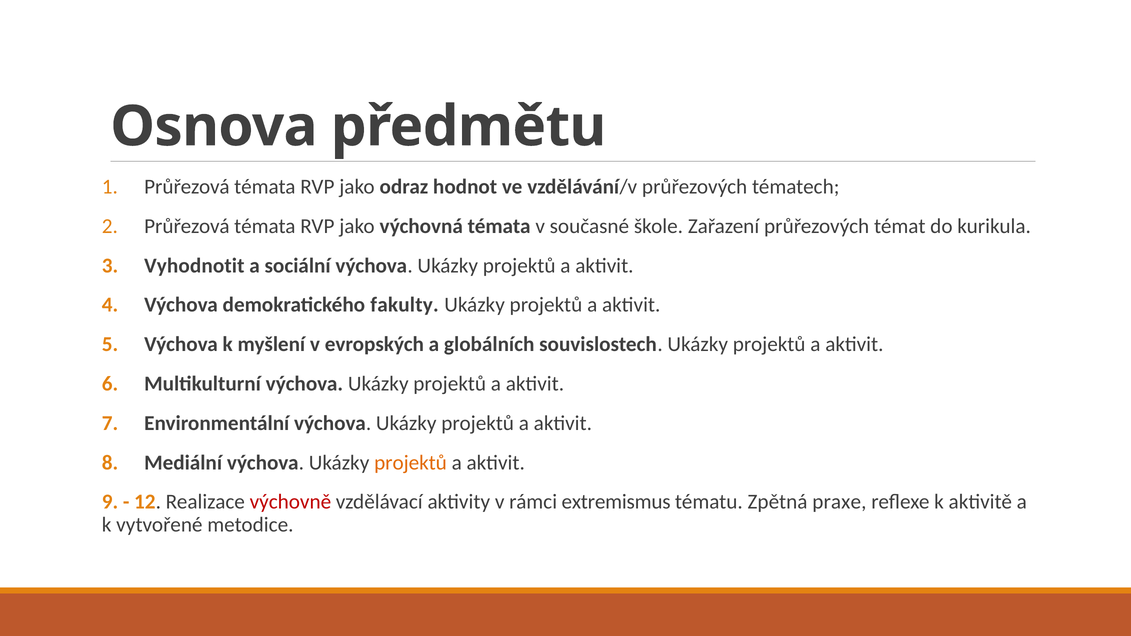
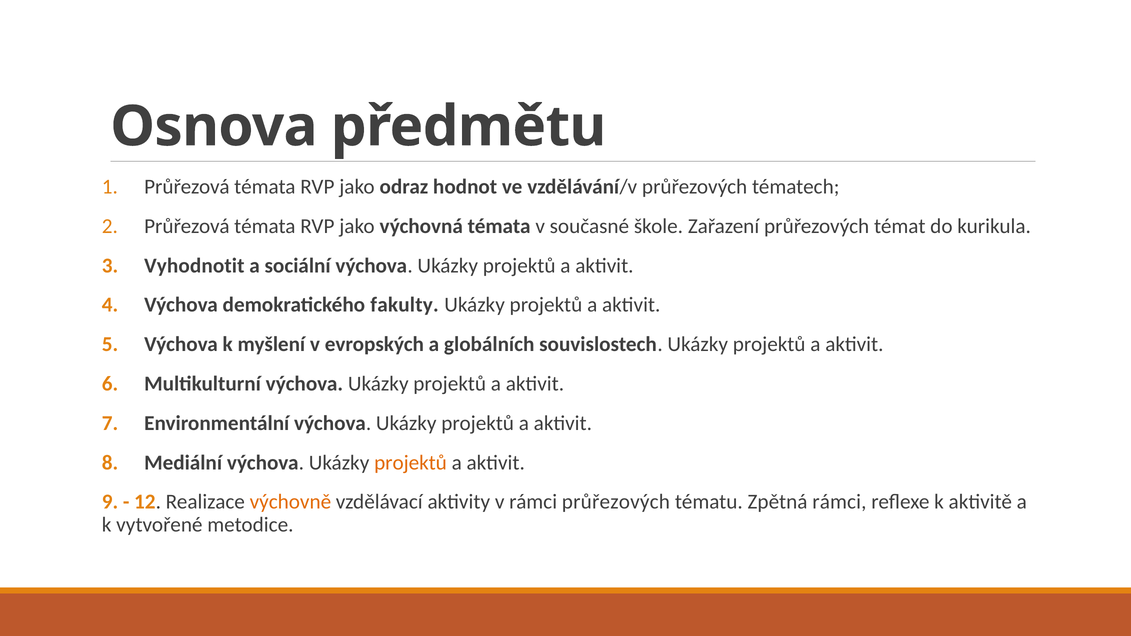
výchovně colour: red -> orange
rámci extremismus: extremismus -> průřezových
Zpětná praxe: praxe -> rámci
